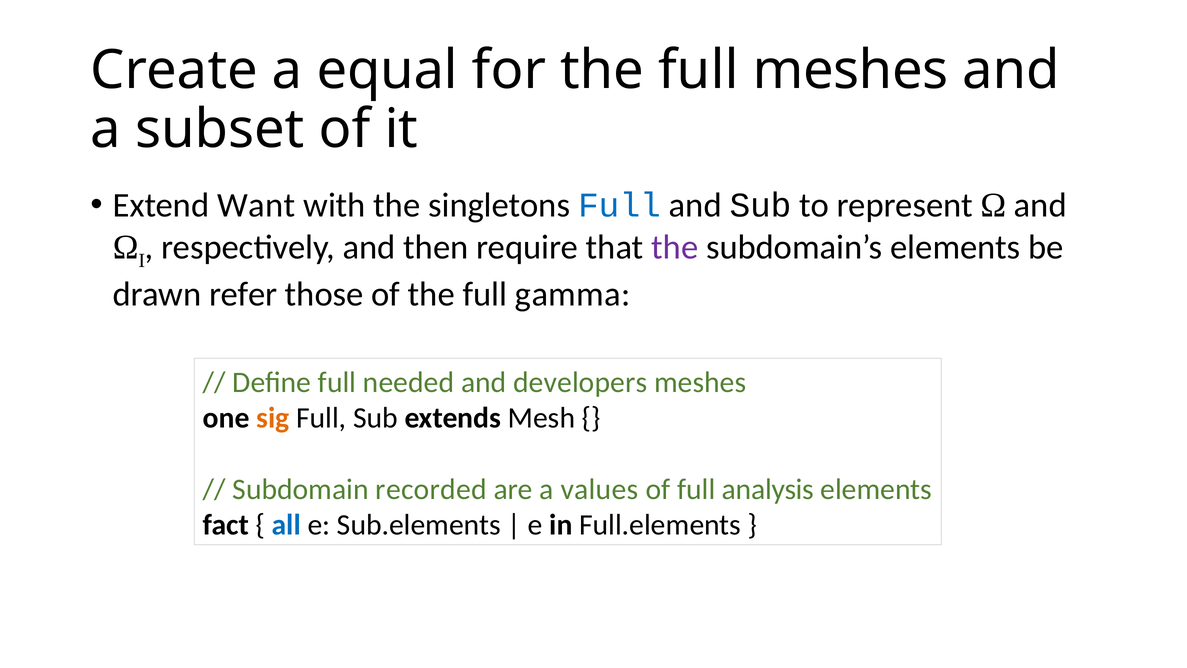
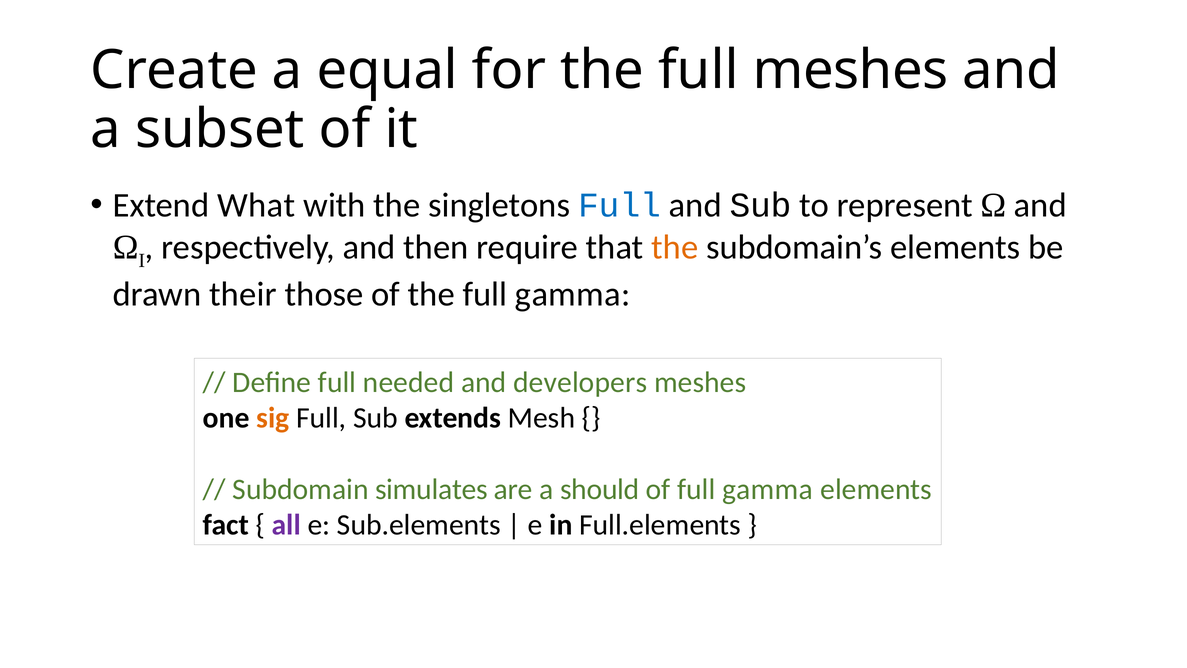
Want: Want -> What
the at (675, 247) colour: purple -> orange
refer: refer -> their
recorded: recorded -> simulates
values: values -> should
of full analysis: analysis -> gamma
all colour: blue -> purple
